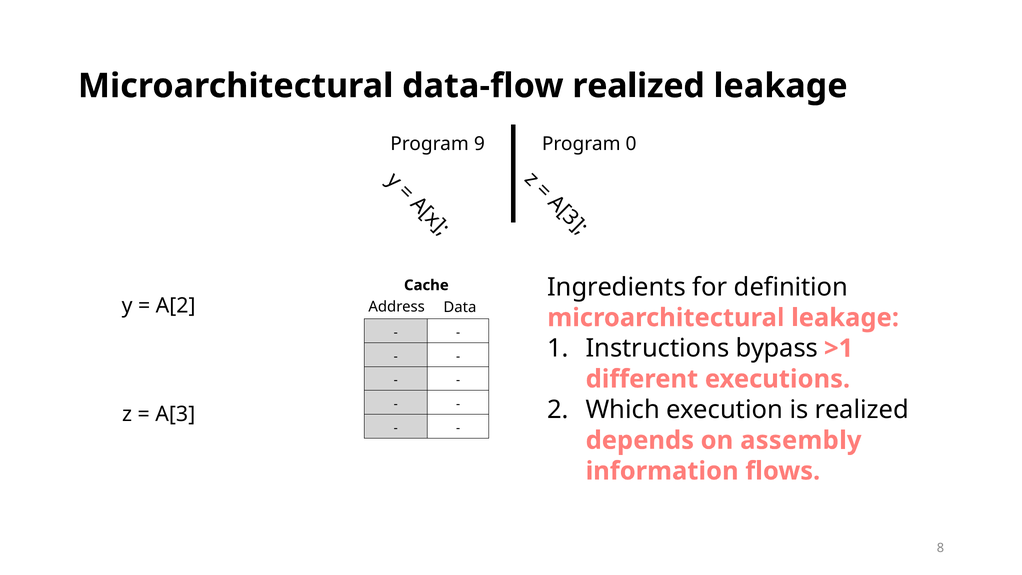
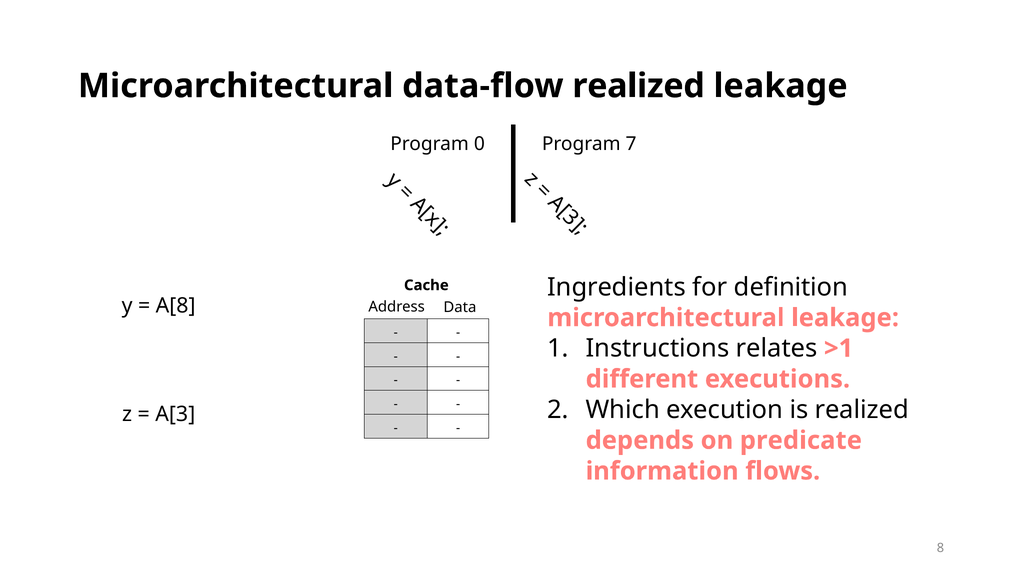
9: 9 -> 0
0: 0 -> 7
A[2: A[2 -> A[8
bypass: bypass -> relates
assembly: assembly -> predicate
